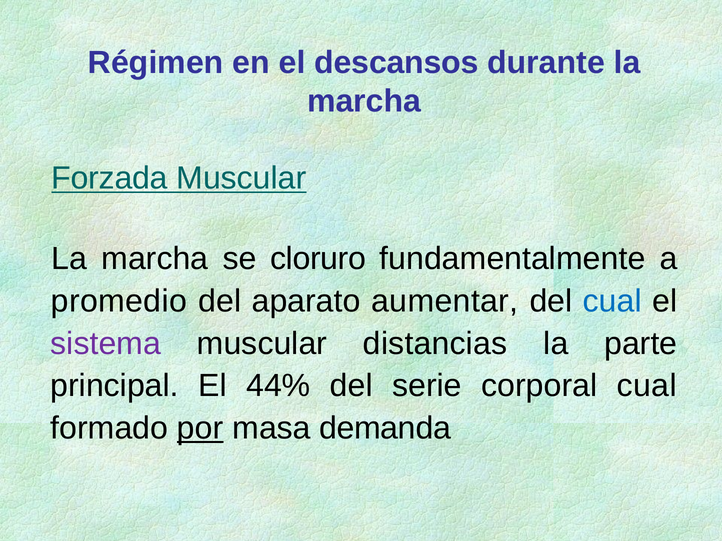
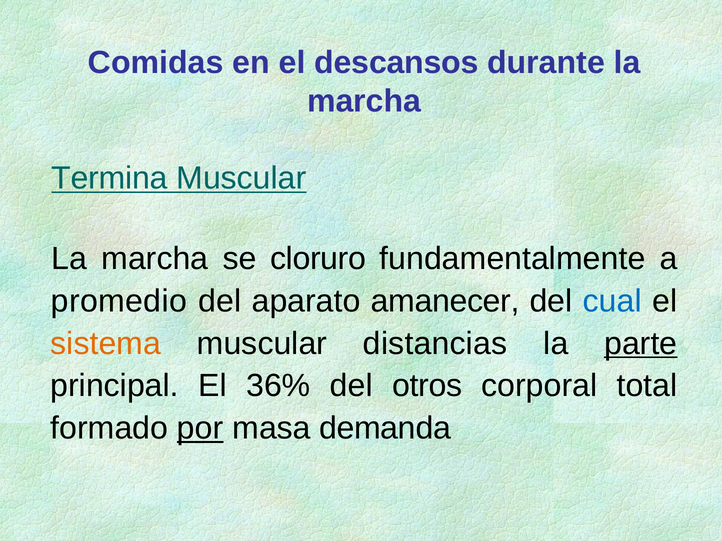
Régimen: Régimen -> Comidas
Forzada: Forzada -> Termina
aumentar: aumentar -> amanecer
sistema colour: purple -> orange
parte underline: none -> present
44%: 44% -> 36%
serie: serie -> otros
corporal cual: cual -> total
